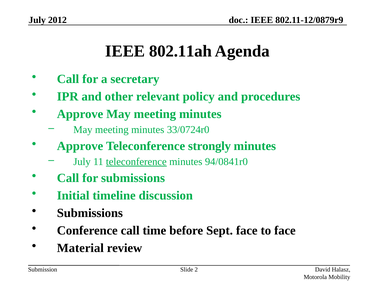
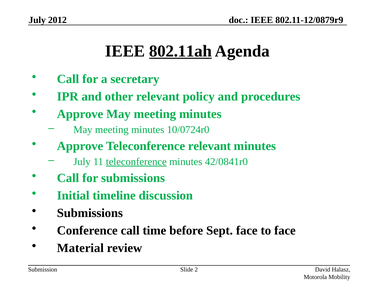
802.11ah underline: none -> present
33/0724r0: 33/0724r0 -> 10/0724r0
Teleconference strongly: strongly -> relevant
94/0841r0: 94/0841r0 -> 42/0841r0
